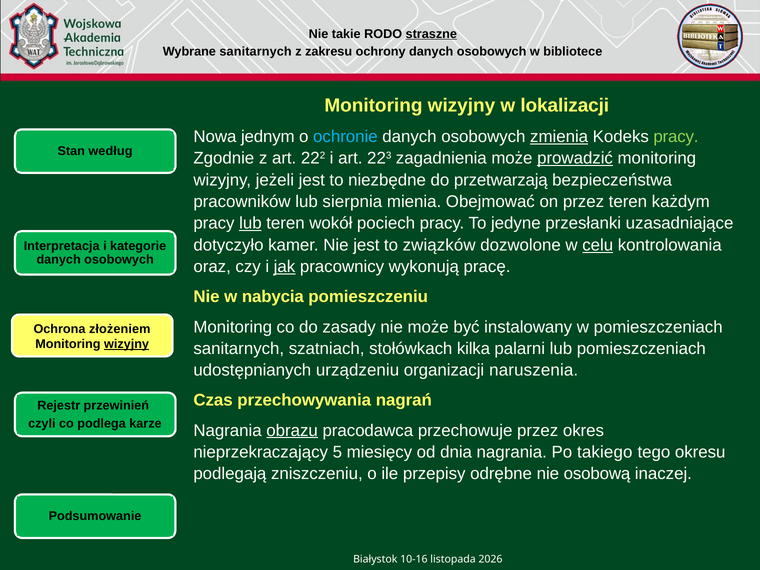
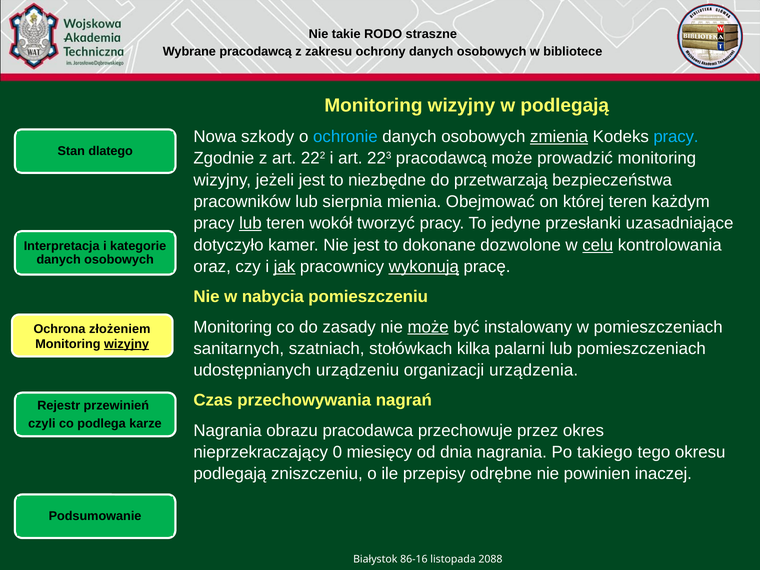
straszne underline: present -> none
Wybrane sanitarnych: sanitarnych -> pracodawcą
w lokalizacji: lokalizacji -> podlegają
jednym: jednym -> szkody
pracy at (676, 137) colour: light green -> light blue
według: według -> dlatego
223 zagadnienia: zagadnienia -> pracodawcą
prowadzić underline: present -> none
on przez: przez -> której
pociech: pociech -> tworzyć
związków: związków -> dokonane
wykonują underline: none -> present
może at (428, 327) underline: none -> present
naruszenia: naruszenia -> urządzenia
obrazu underline: present -> none
5: 5 -> 0
osobową: osobową -> powinien
10-16: 10-16 -> 86-16
2026: 2026 -> 2088
